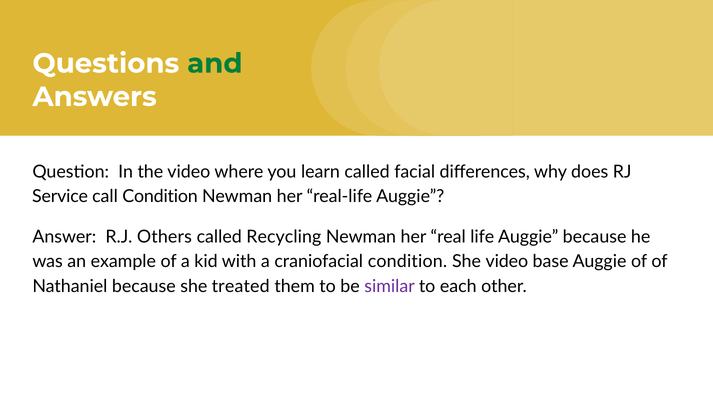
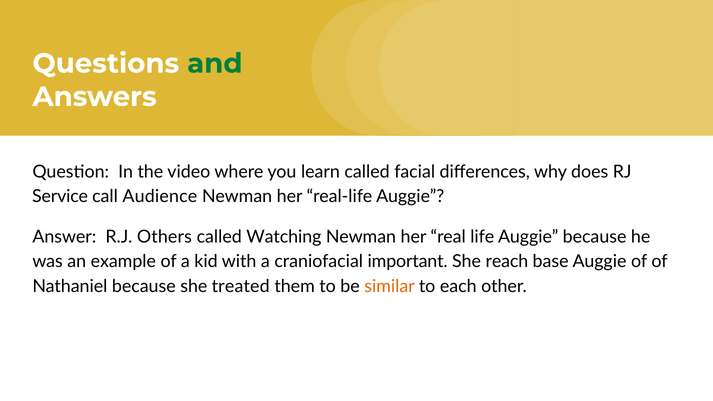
call Condition: Condition -> Audience
Recycling: Recycling -> Watching
craniofacial condition: condition -> important
She video: video -> reach
similar colour: purple -> orange
